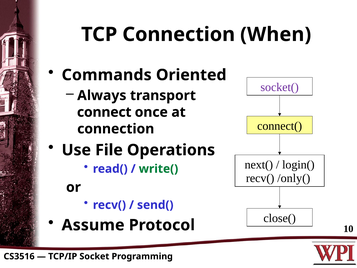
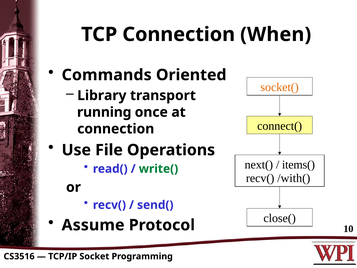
socket( colour: purple -> orange
Always: Always -> Library
connect: connect -> running
login(: login( -> items(
/only(: /only( -> /with(
